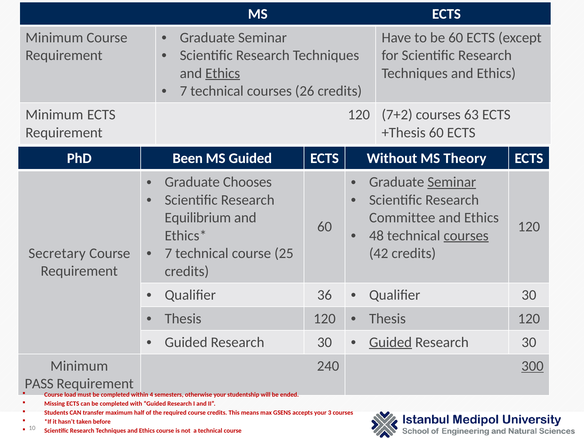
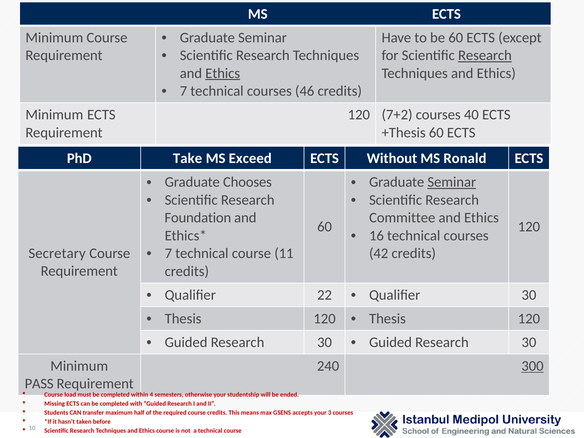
Research at (485, 55) underline: none -> present
26: 26 -> 46
63: 63 -> 40
Been: Been -> Take
MS Guided: Guided -> Exceed
Theory: Theory -> Ronald
Equilibrium: Equilibrium -> Foundation
48: 48 -> 16
courses at (466, 236) underline: present -> none
25: 25 -> 11
36: 36 -> 22
Guided at (390, 342) underline: present -> none
